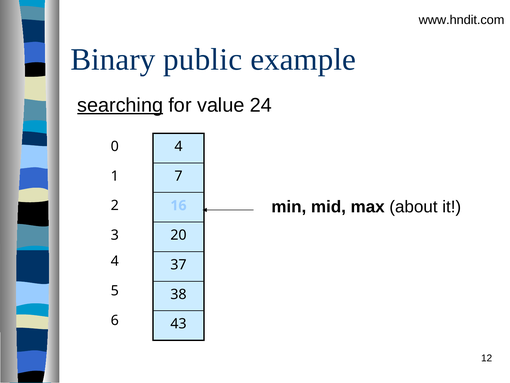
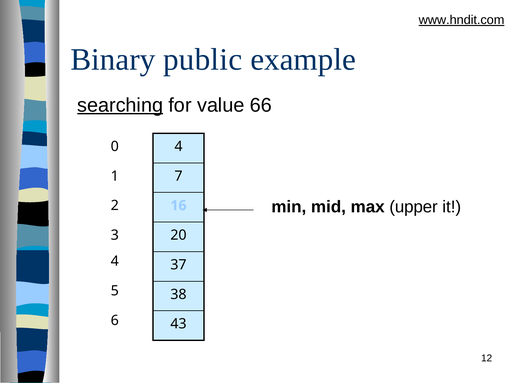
www.hndit.com underline: none -> present
24: 24 -> 66
about: about -> upper
